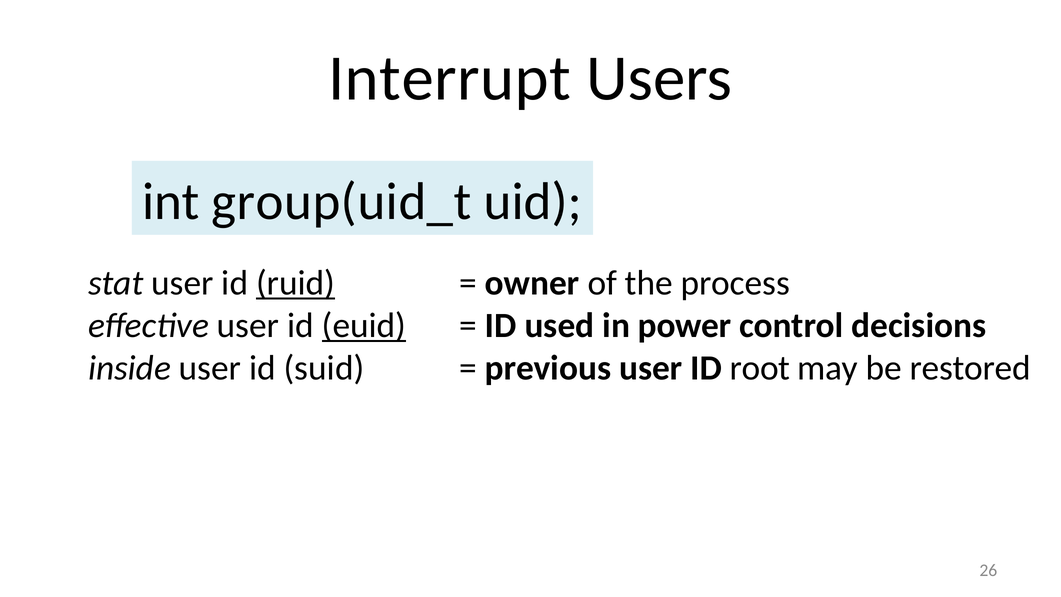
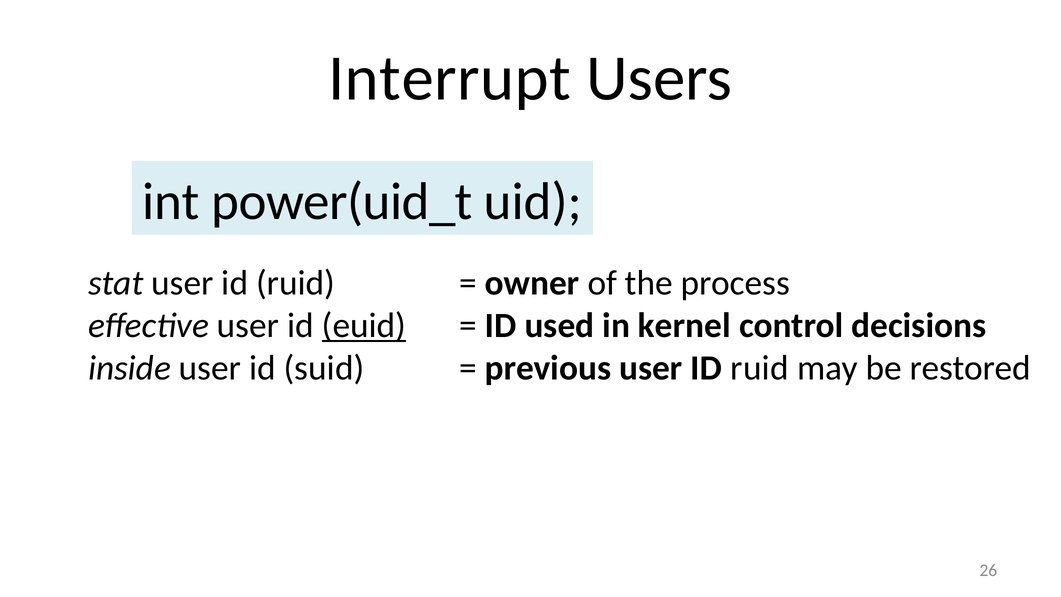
group(uid_t: group(uid_t -> power(uid_t
ruid at (296, 283) underline: present -> none
power: power -> kernel
previous user ID root: root -> ruid
